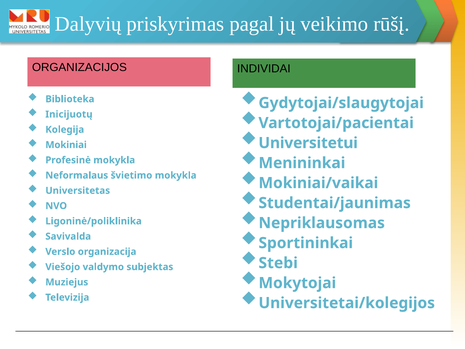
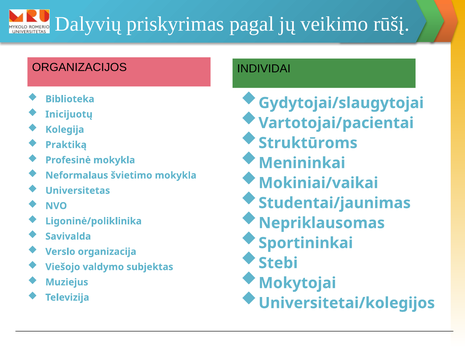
Universitetui: Universitetui -> Struktūroms
Mokiniai: Mokiniai -> Praktiką
